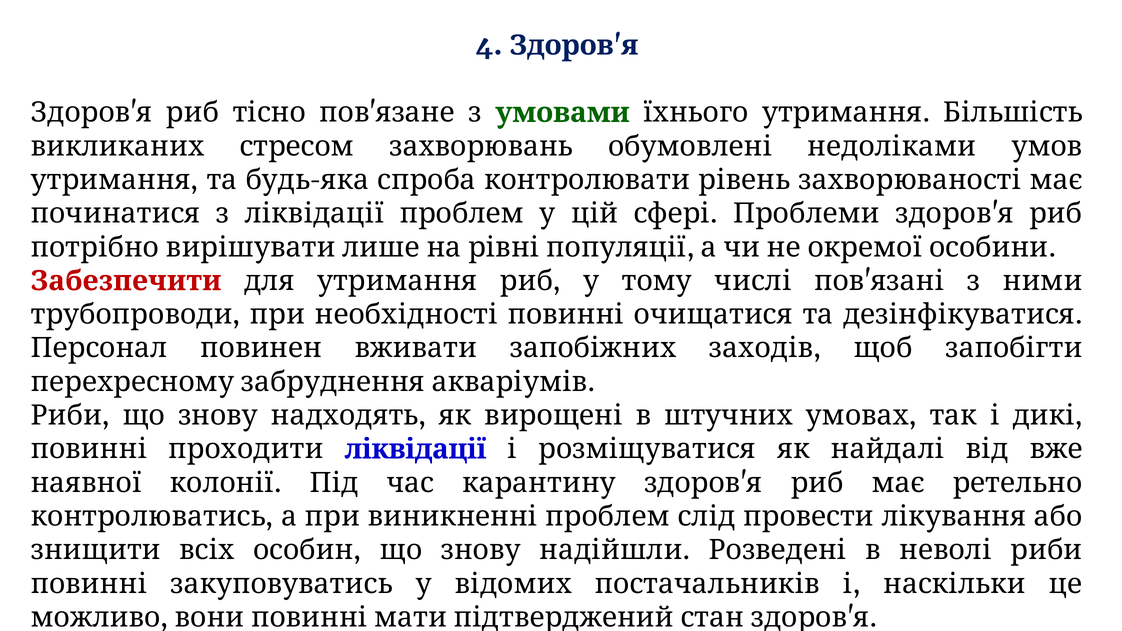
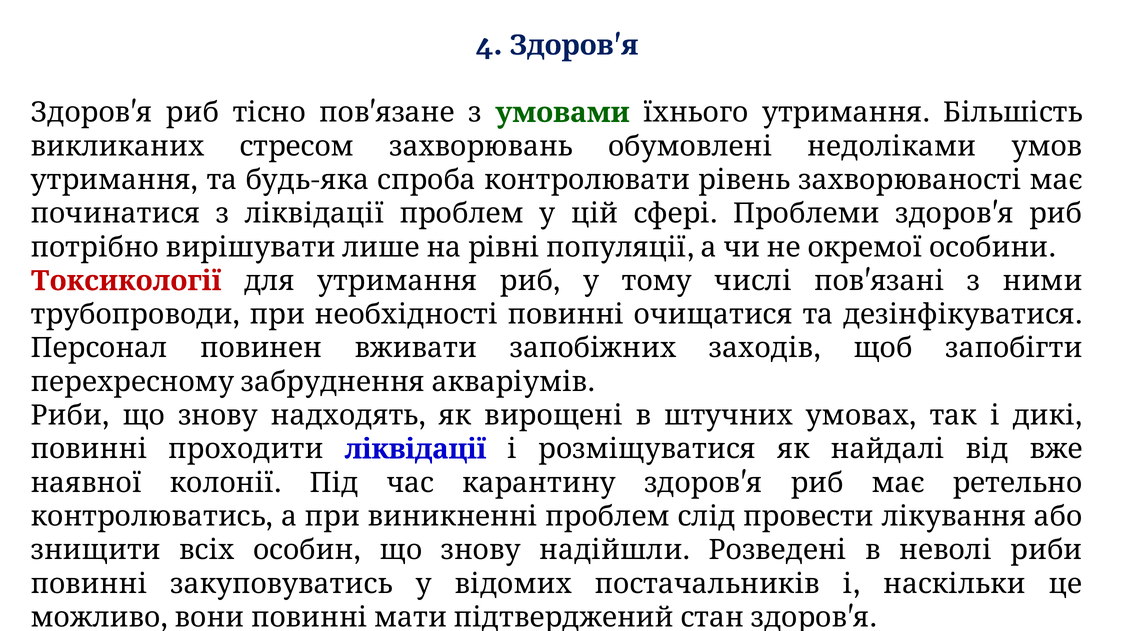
Забезпечити: Забезпечити -> Токсикології
